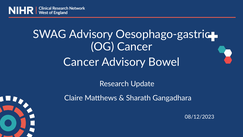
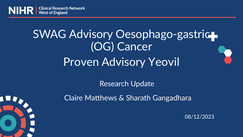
Cancer at (81, 62): Cancer -> Proven
Bowel: Bowel -> Yeovil
